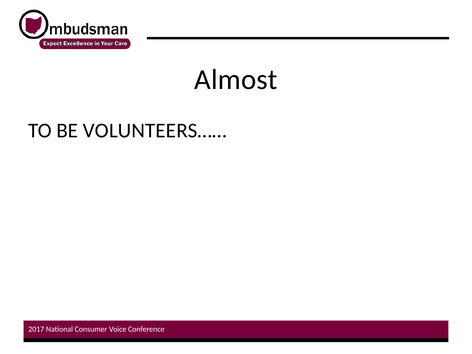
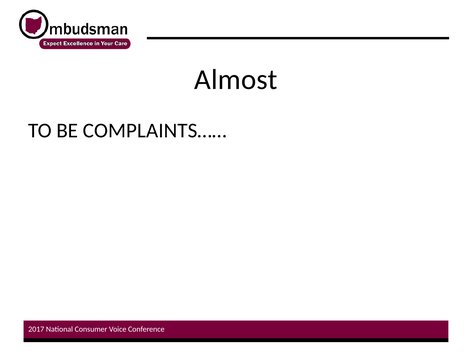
VOLUNTEERS……: VOLUNTEERS…… -> COMPLAINTS……
